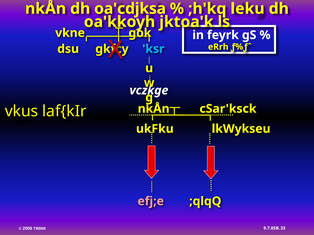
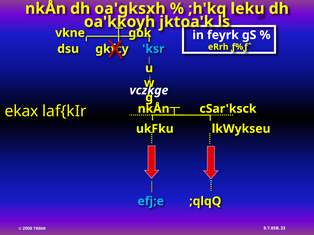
oa'cdjksa: oa'cdjksa -> oa'gksxh
vkus: vkus -> ekax
efj;e colour: pink -> light blue
